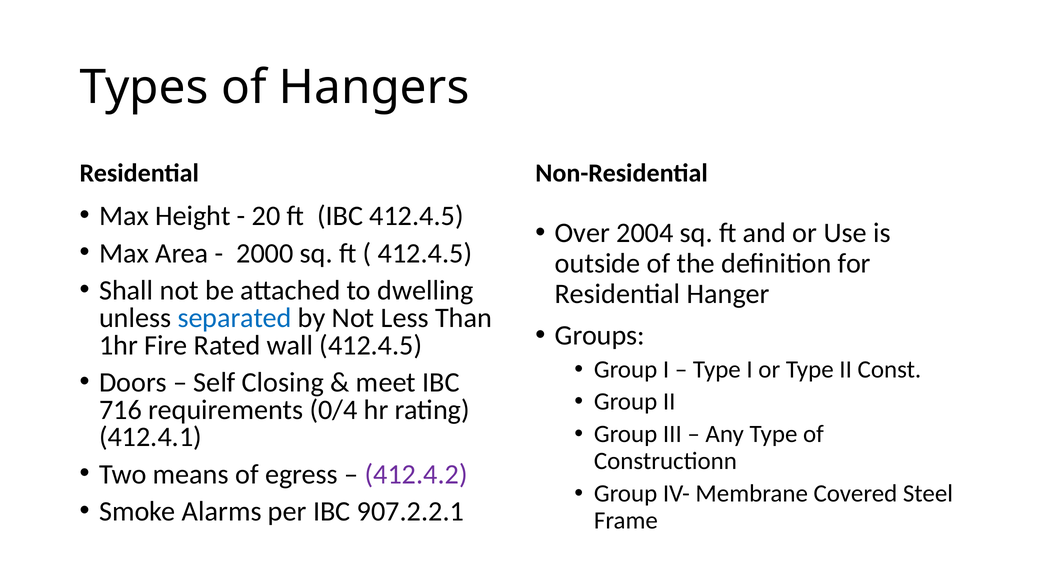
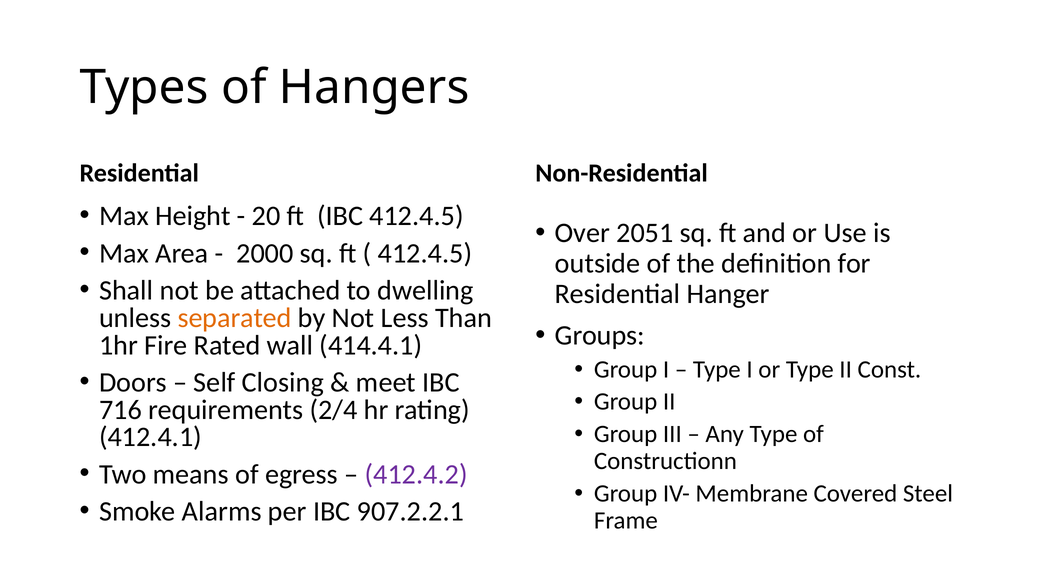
2004: 2004 -> 2051
separated colour: blue -> orange
wall 412.4.5: 412.4.5 -> 414.4.1
0/4: 0/4 -> 2/4
